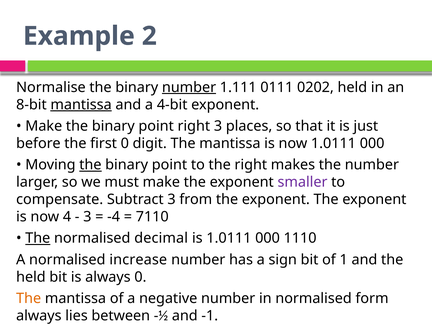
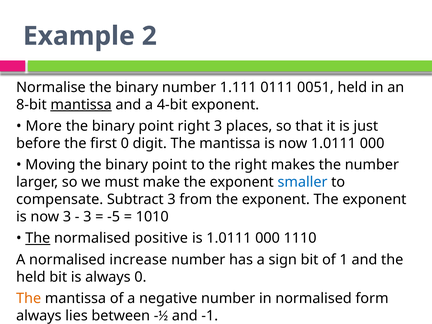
number at (189, 87) underline: present -> none
0202: 0202 -> 0051
Make at (44, 126): Make -> More
the at (90, 165) underline: present -> none
smaller colour: purple -> blue
now 4: 4 -> 3
-4: -4 -> -5
7110: 7110 -> 1010
decimal: decimal -> positive
